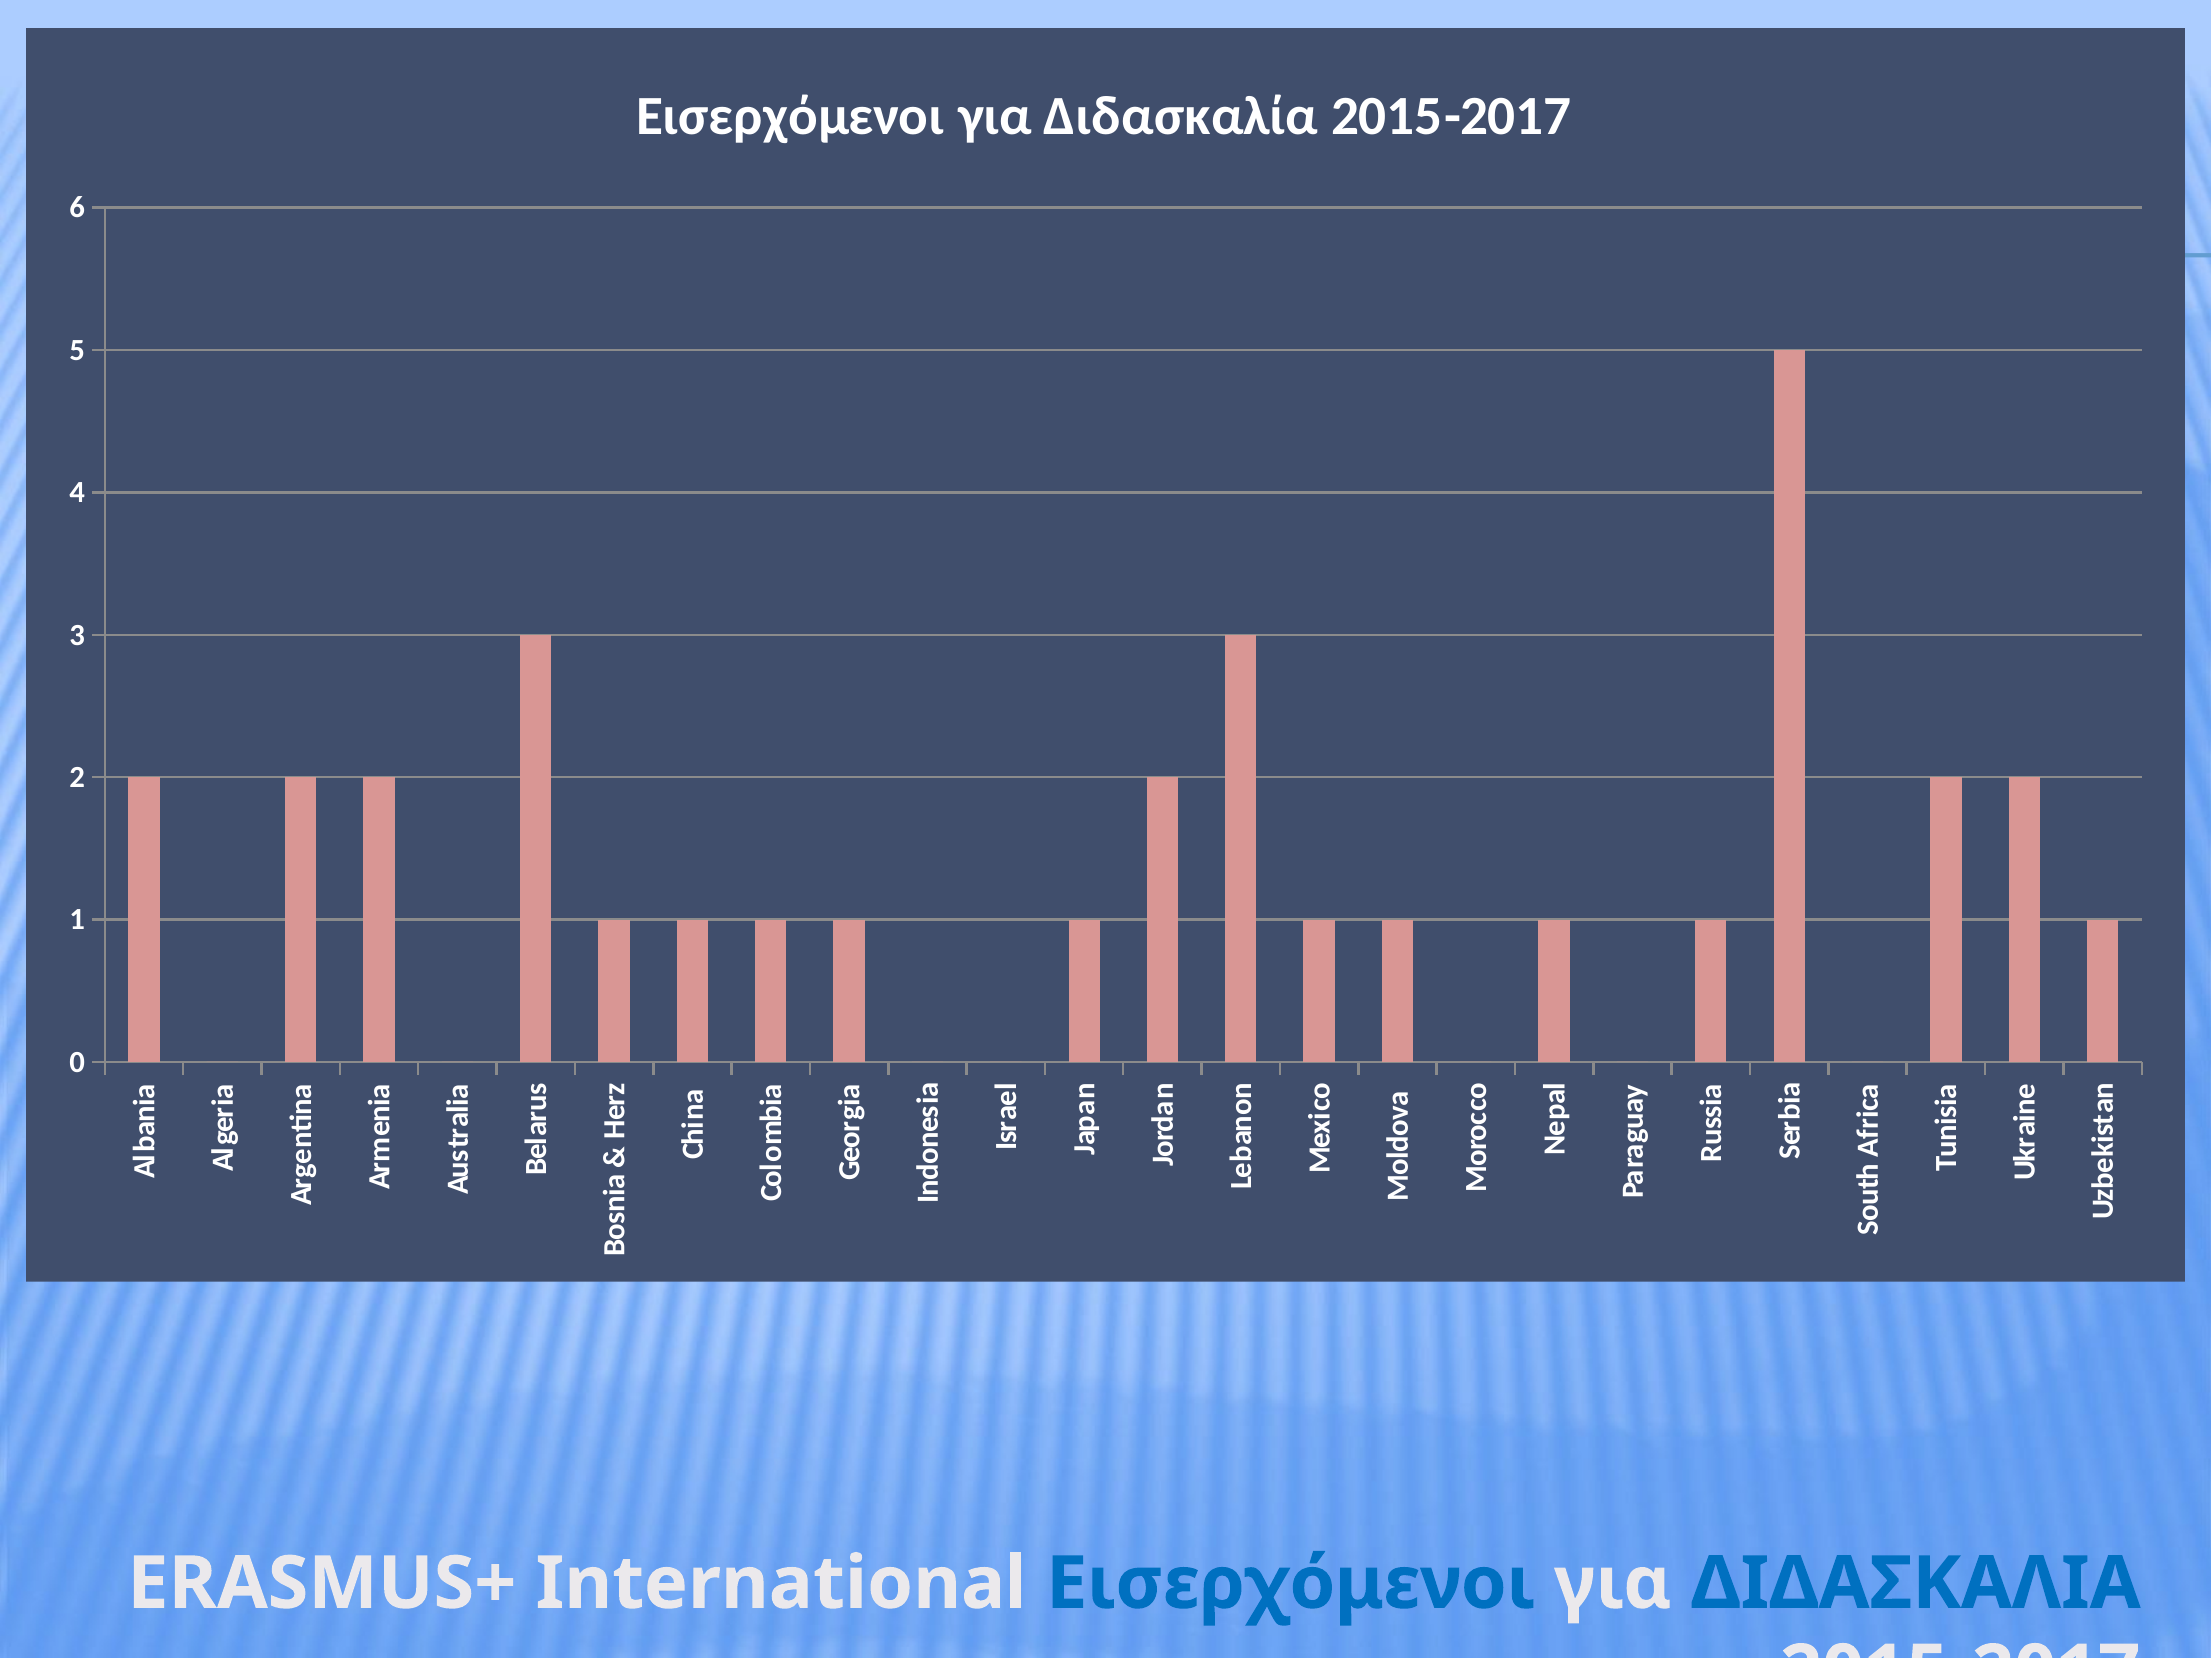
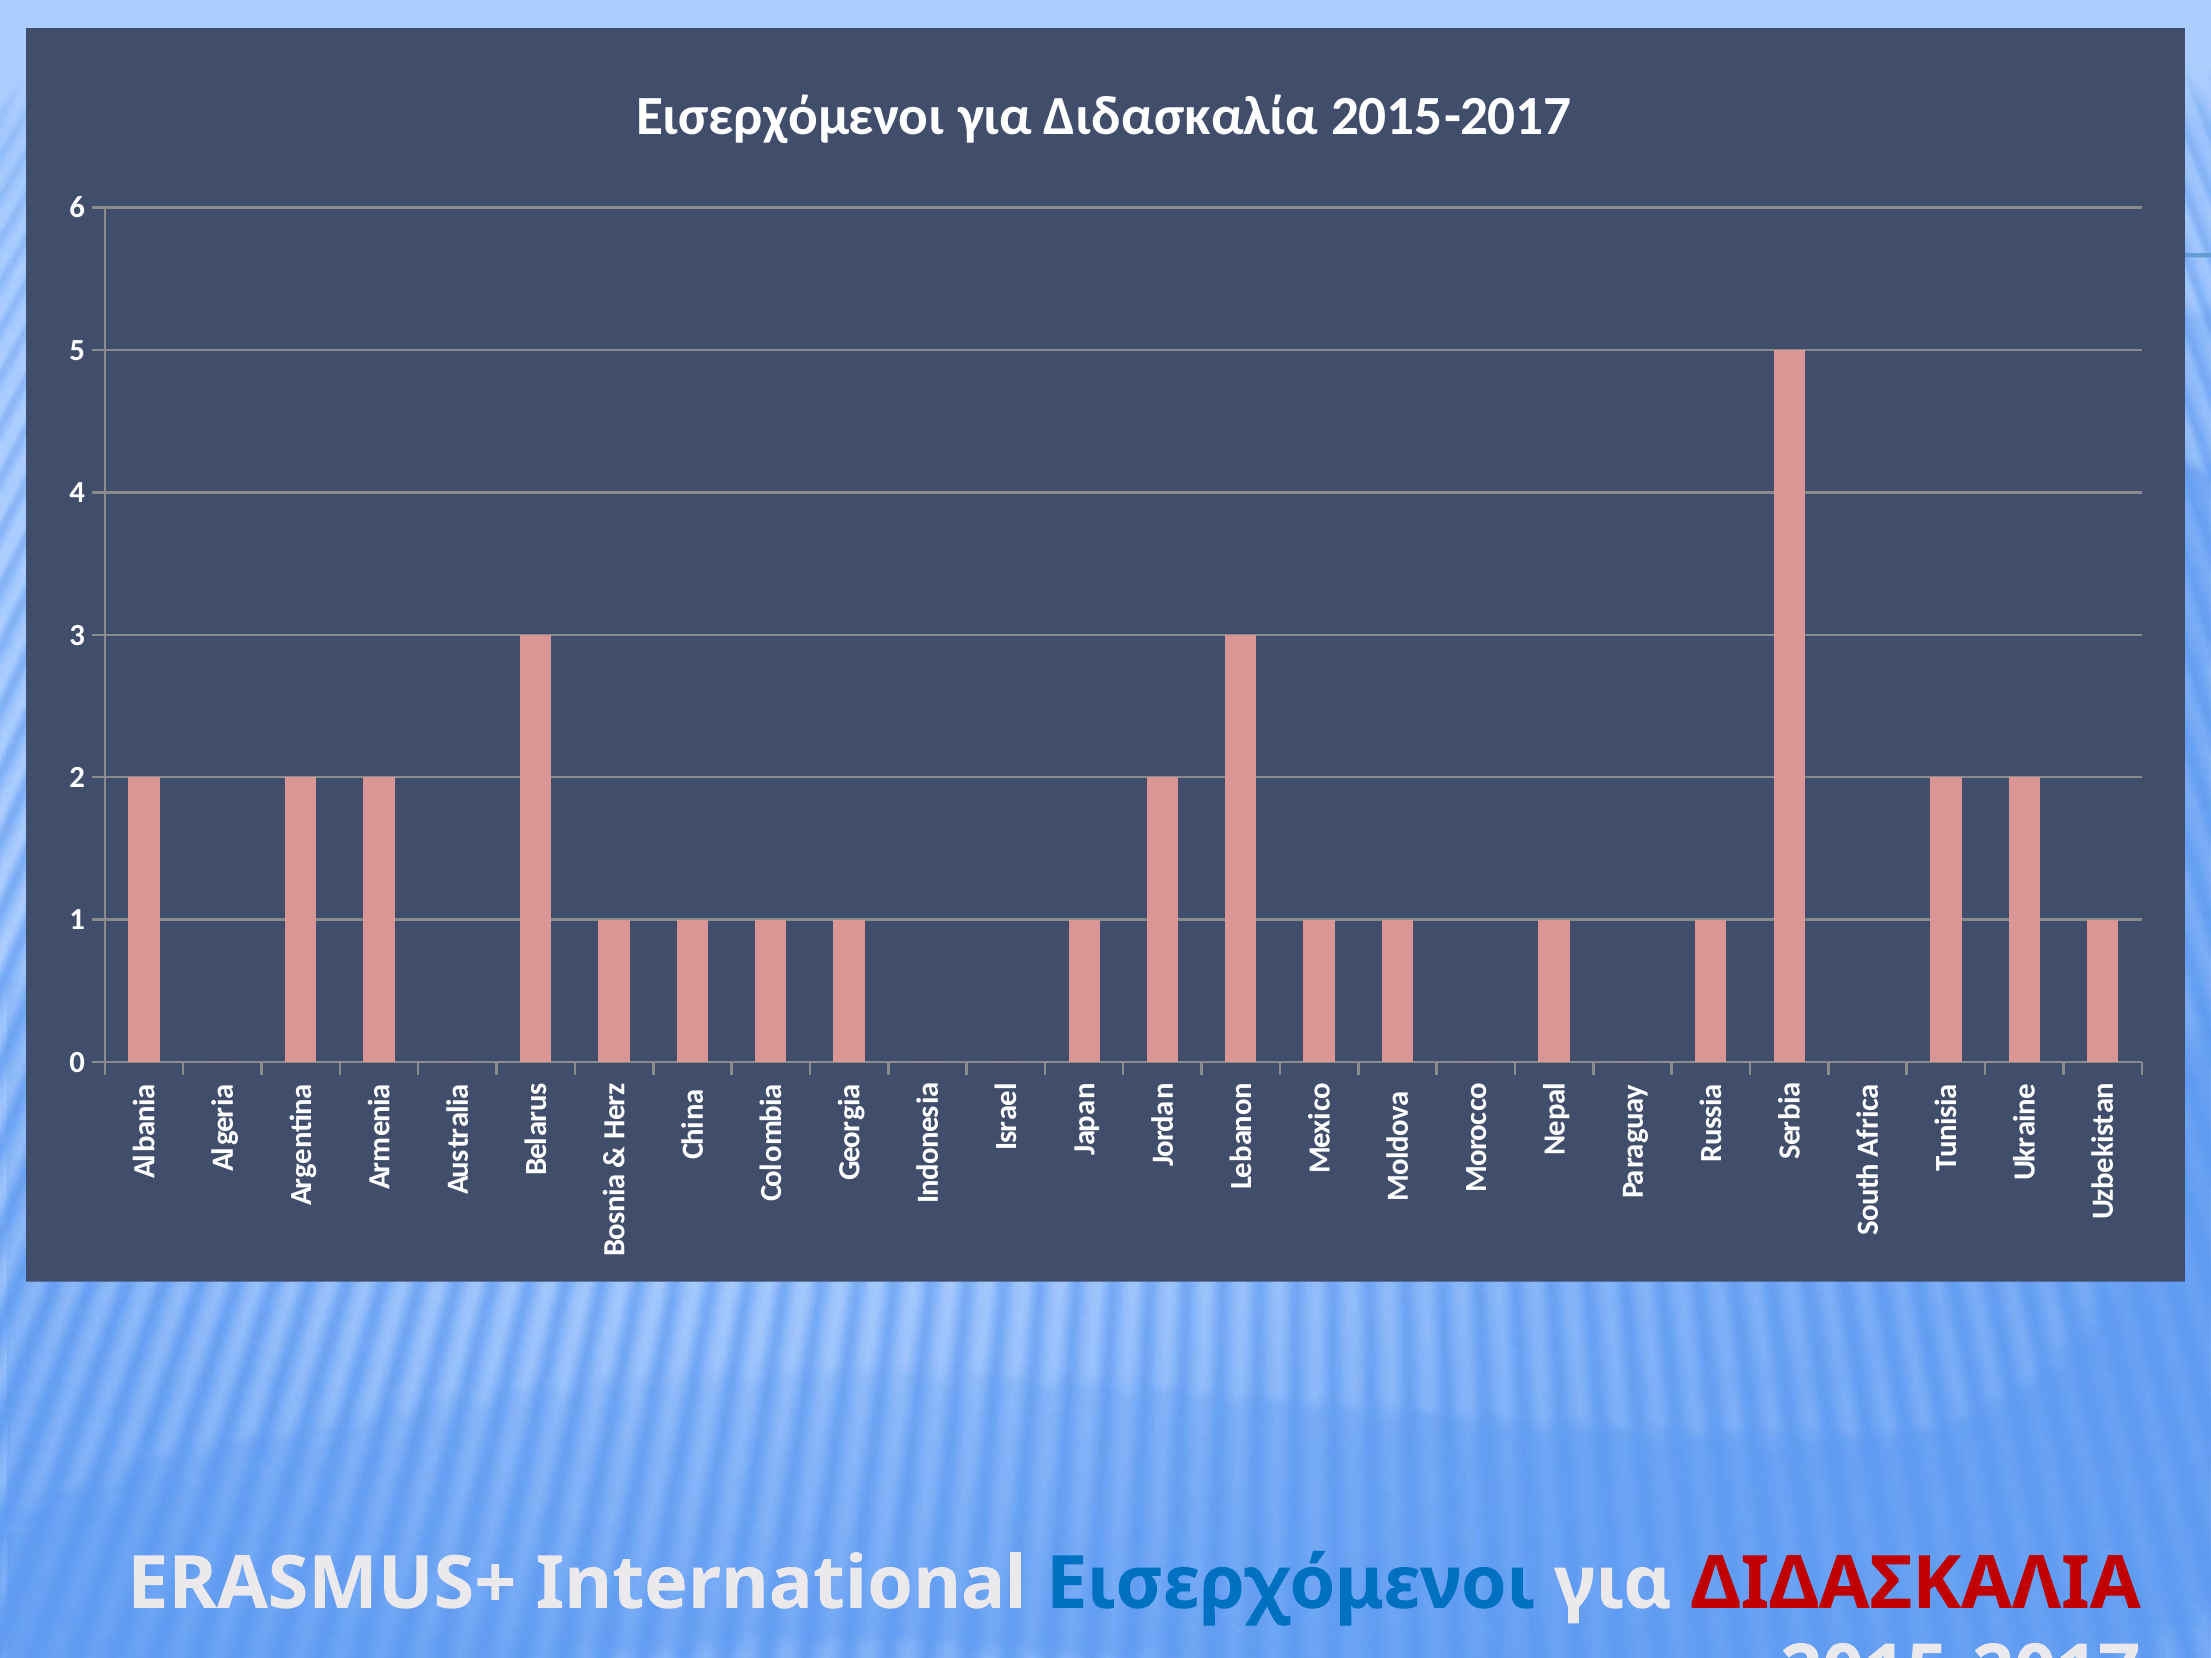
ΔΙΔΑΣΚΑΛΙΑ colour: blue -> red
